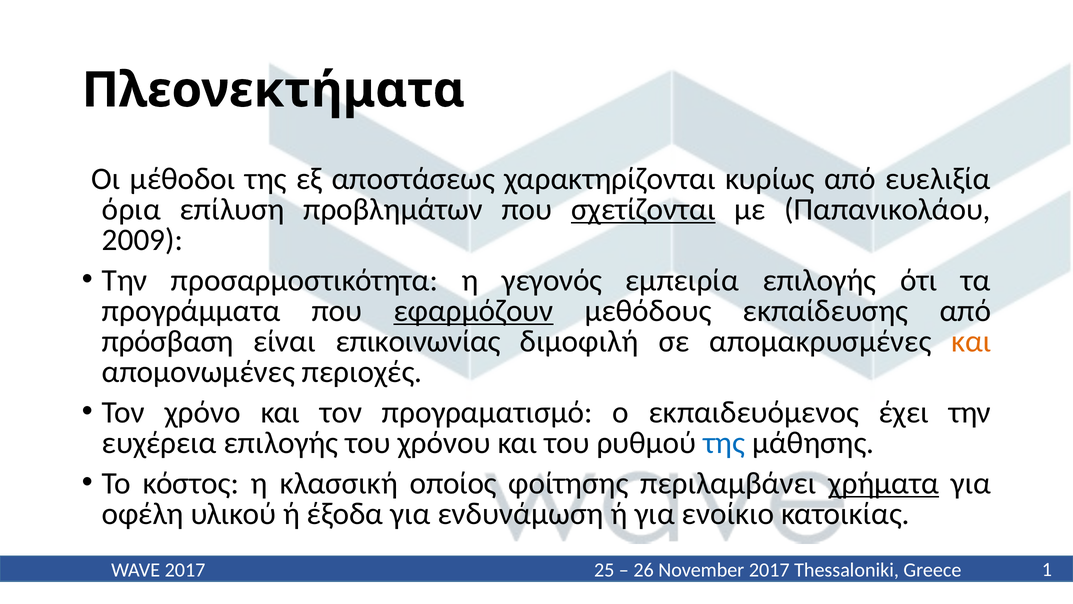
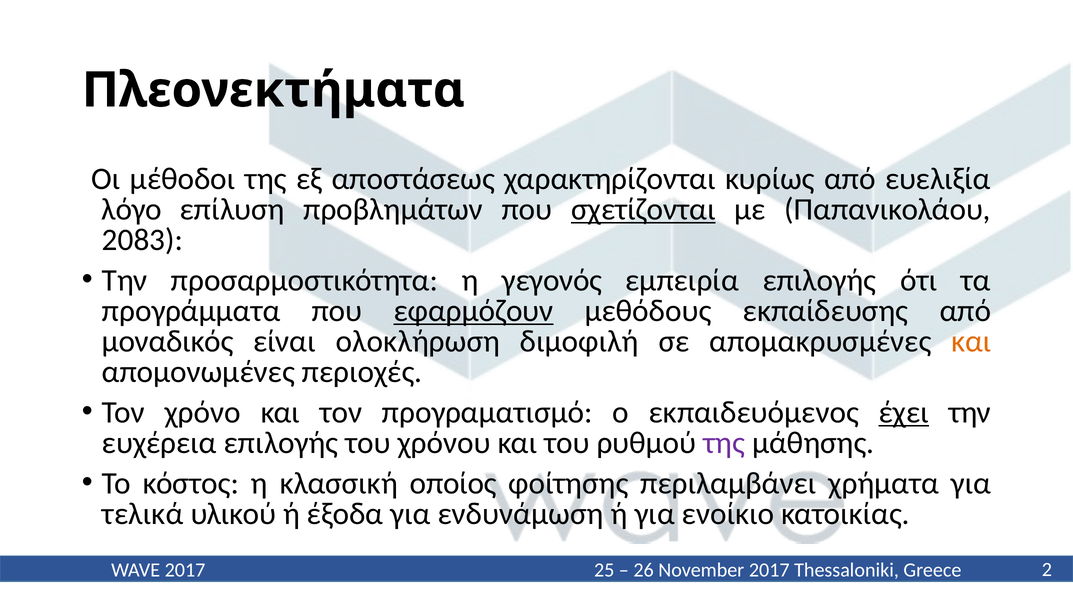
όρια: όρια -> λόγο
2009: 2009 -> 2083
πρόσβαση: πρόσβαση -> μοναδικός
επικοινωνίας: επικοινωνίας -> ολοκλήρωση
έχει underline: none -> present
της at (724, 442) colour: blue -> purple
χρήματα underline: present -> none
οφέλη: οφέλη -> τελικά
1: 1 -> 2
